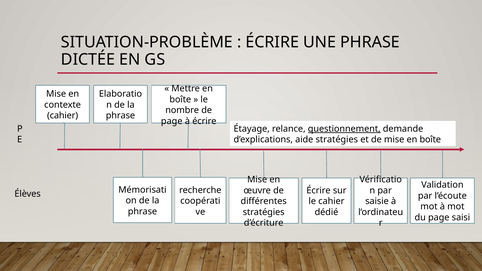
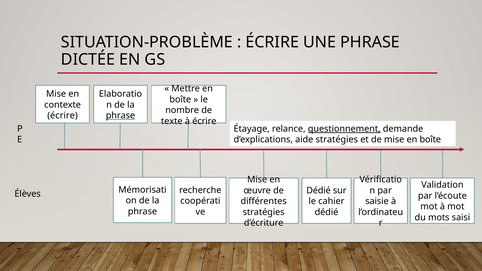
phrase at (120, 116) underline: none -> present
cahier at (63, 116): cahier -> écrire
page at (172, 121): page -> texte
Écrire at (319, 190): Écrire -> Dédié
du page: page -> mots
